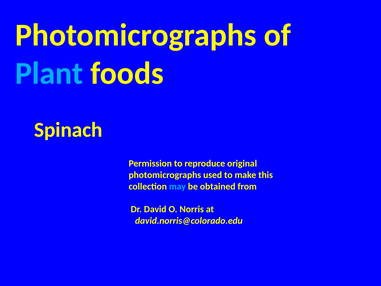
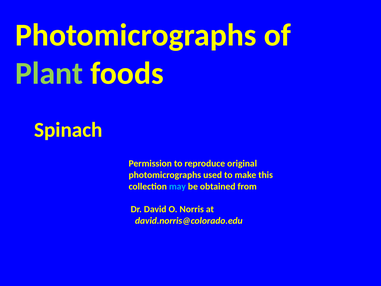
Plant colour: light blue -> light green
